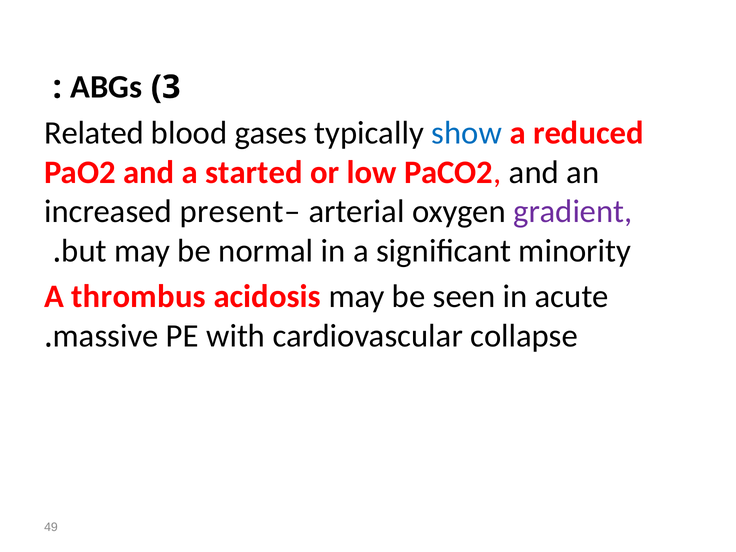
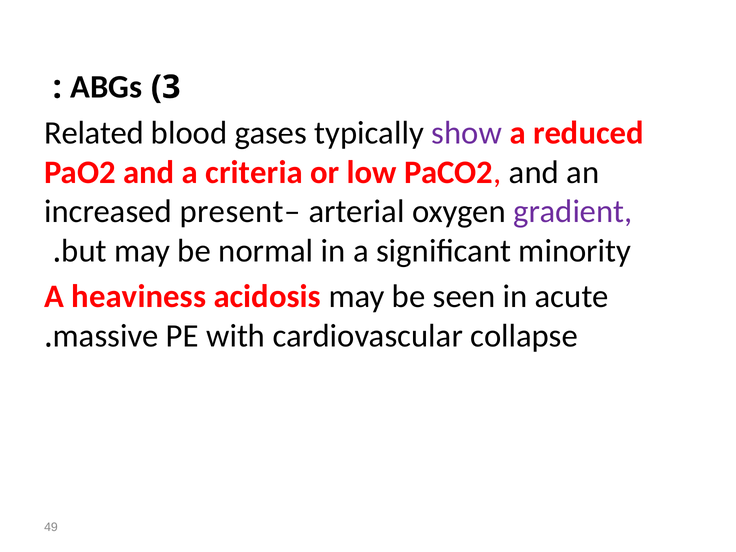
show colour: blue -> purple
started: started -> criteria
thrombus: thrombus -> heaviness
